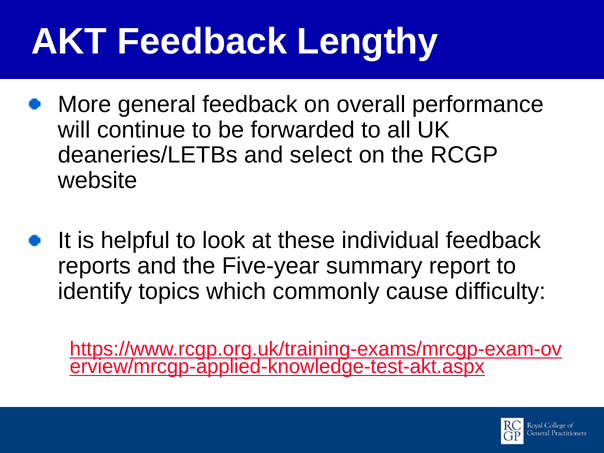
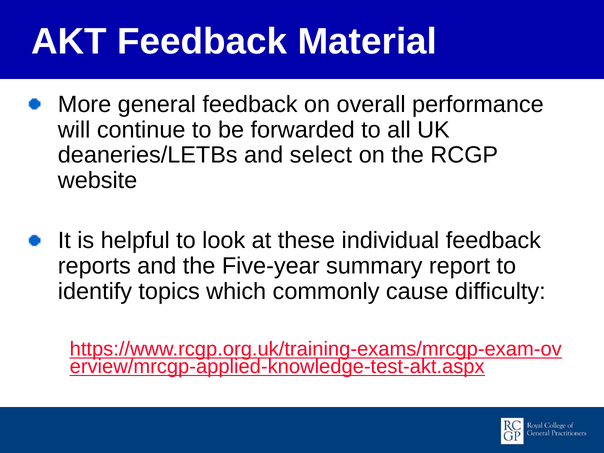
Lengthy: Lengthy -> Material
